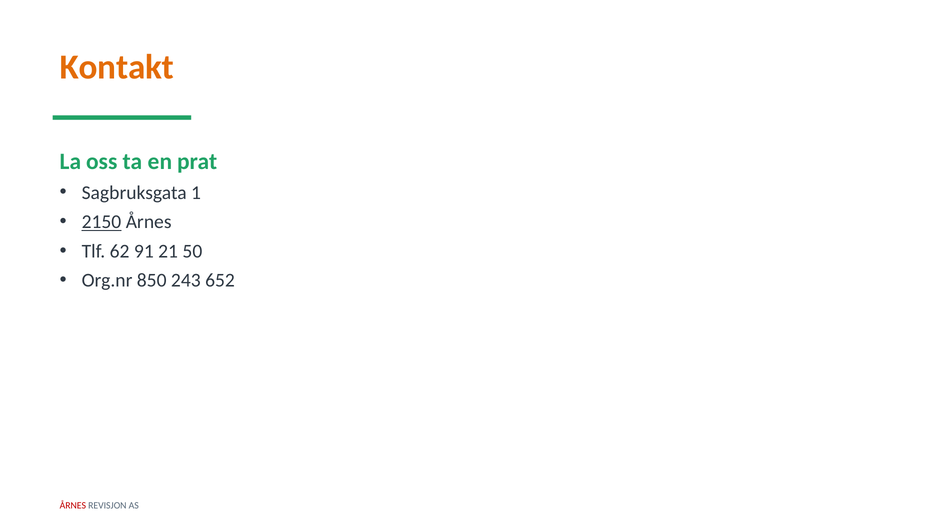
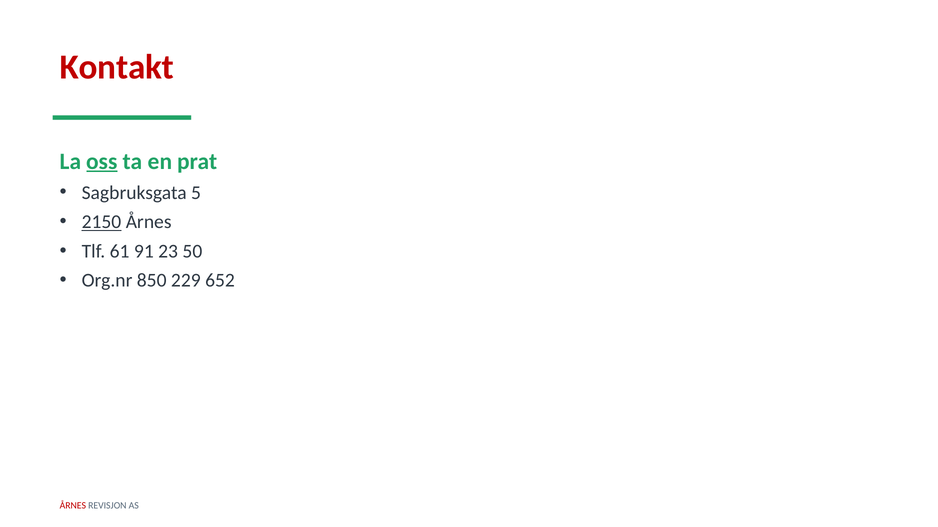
Kontakt colour: orange -> red
oss underline: none -> present
1: 1 -> 5
62: 62 -> 61
21: 21 -> 23
243: 243 -> 229
